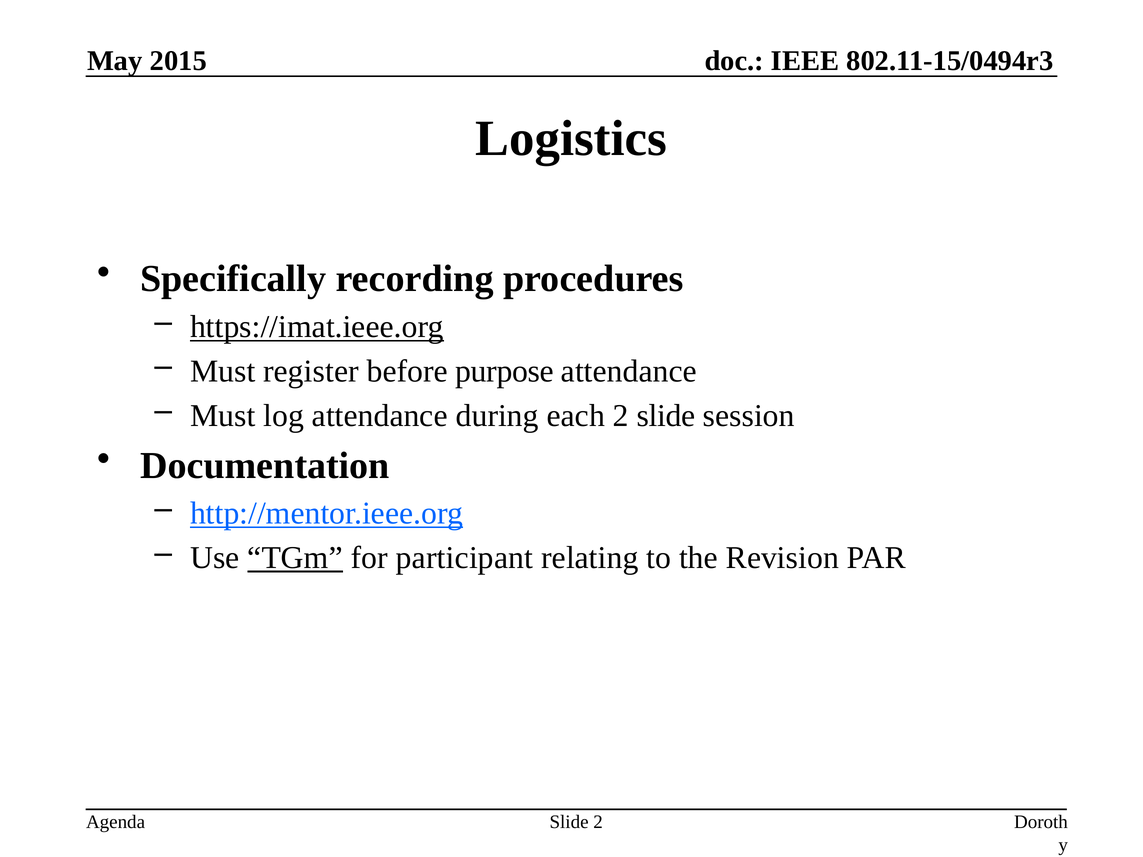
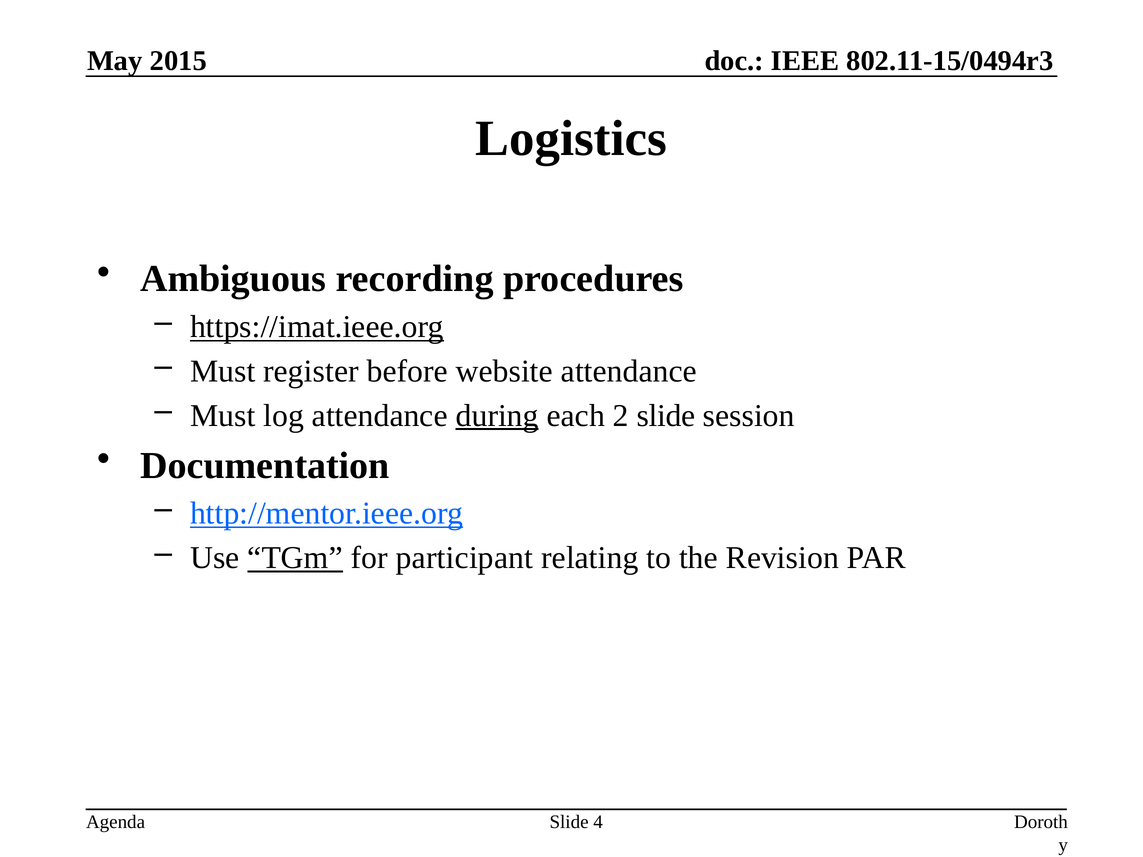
Specifically: Specifically -> Ambiguous
purpose: purpose -> website
during underline: none -> present
Slide 2: 2 -> 4
